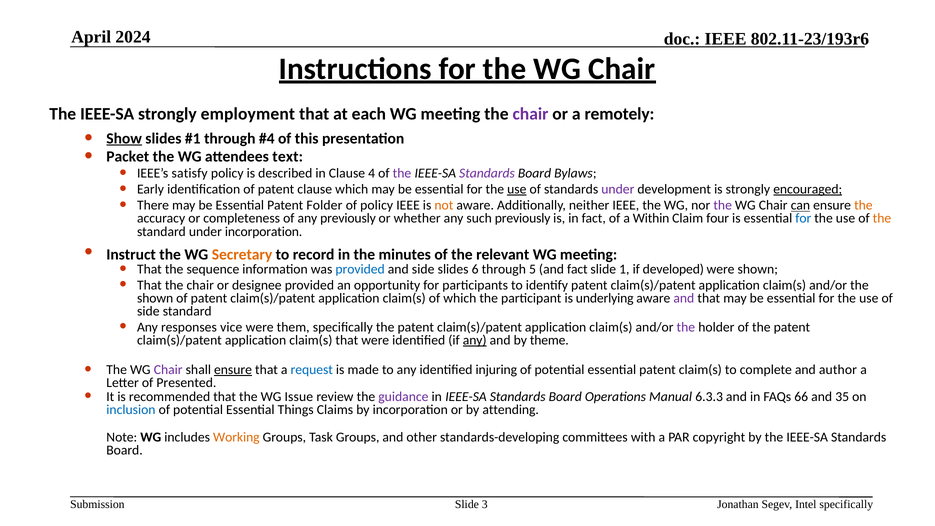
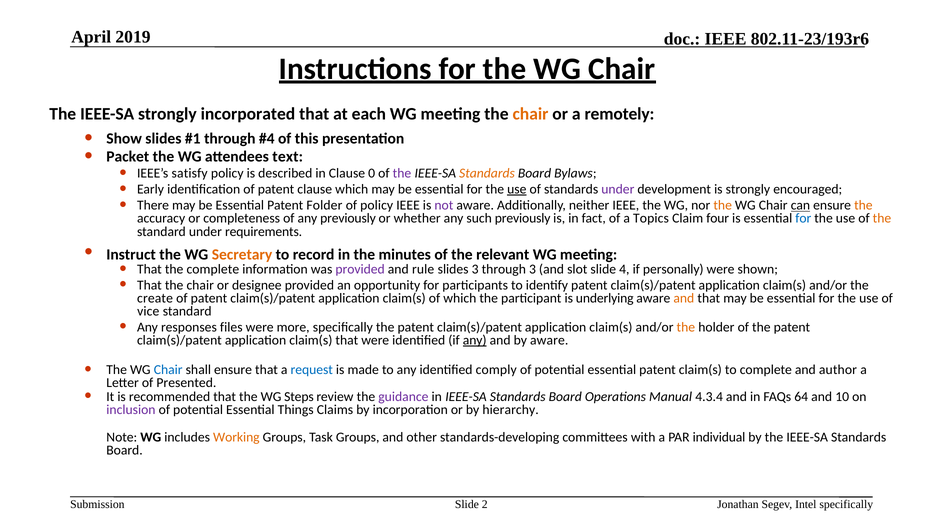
2024: 2024 -> 2019
employment: employment -> incorporated
chair at (530, 114) colour: purple -> orange
Show underline: present -> none
4: 4 -> 0
Standards at (487, 173) colour: purple -> orange
encouraged underline: present -> none
not colour: orange -> purple
the at (723, 205) colour: purple -> orange
Within: Within -> Topics
under incorporation: incorporation -> requirements
the sequence: sequence -> complete
provided at (360, 269) colour: blue -> purple
and side: side -> rule
slides 6: 6 -> 3
through 5: 5 -> 3
and fact: fact -> slot
1: 1 -> 4
developed: developed -> personally
shown at (155, 298): shown -> create
and at (684, 298) colour: purple -> orange
side at (148, 311): side -> vice
vice: vice -> files
them: them -> more
the at (686, 327) colour: purple -> orange
by theme: theme -> aware
Chair at (168, 370) colour: purple -> blue
ensure at (233, 370) underline: present -> none
injuring: injuring -> comply
Issue: Issue -> Steps
6.3.3: 6.3.3 -> 4.3.4
66: 66 -> 64
35: 35 -> 10
inclusion colour: blue -> purple
attending: attending -> hierarchy
copyright: copyright -> individual
3: 3 -> 2
